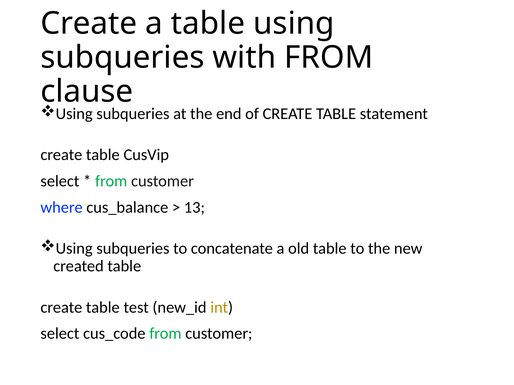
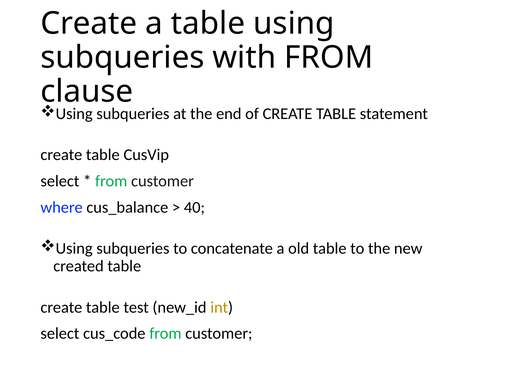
13: 13 -> 40
